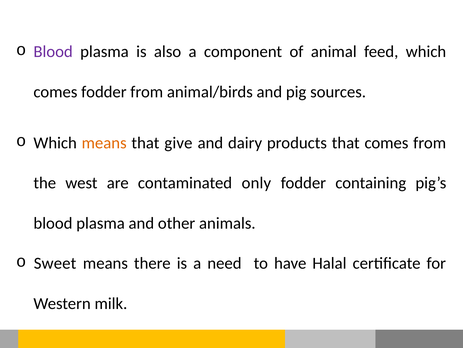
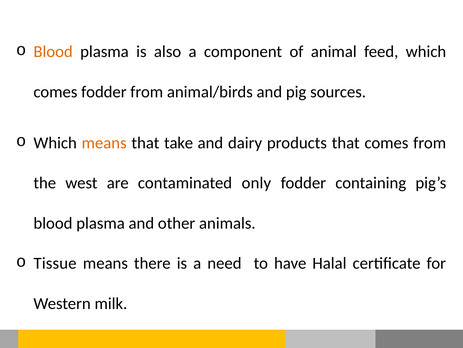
Blood at (53, 52) colour: purple -> orange
give: give -> take
Sweet: Sweet -> Tissue
